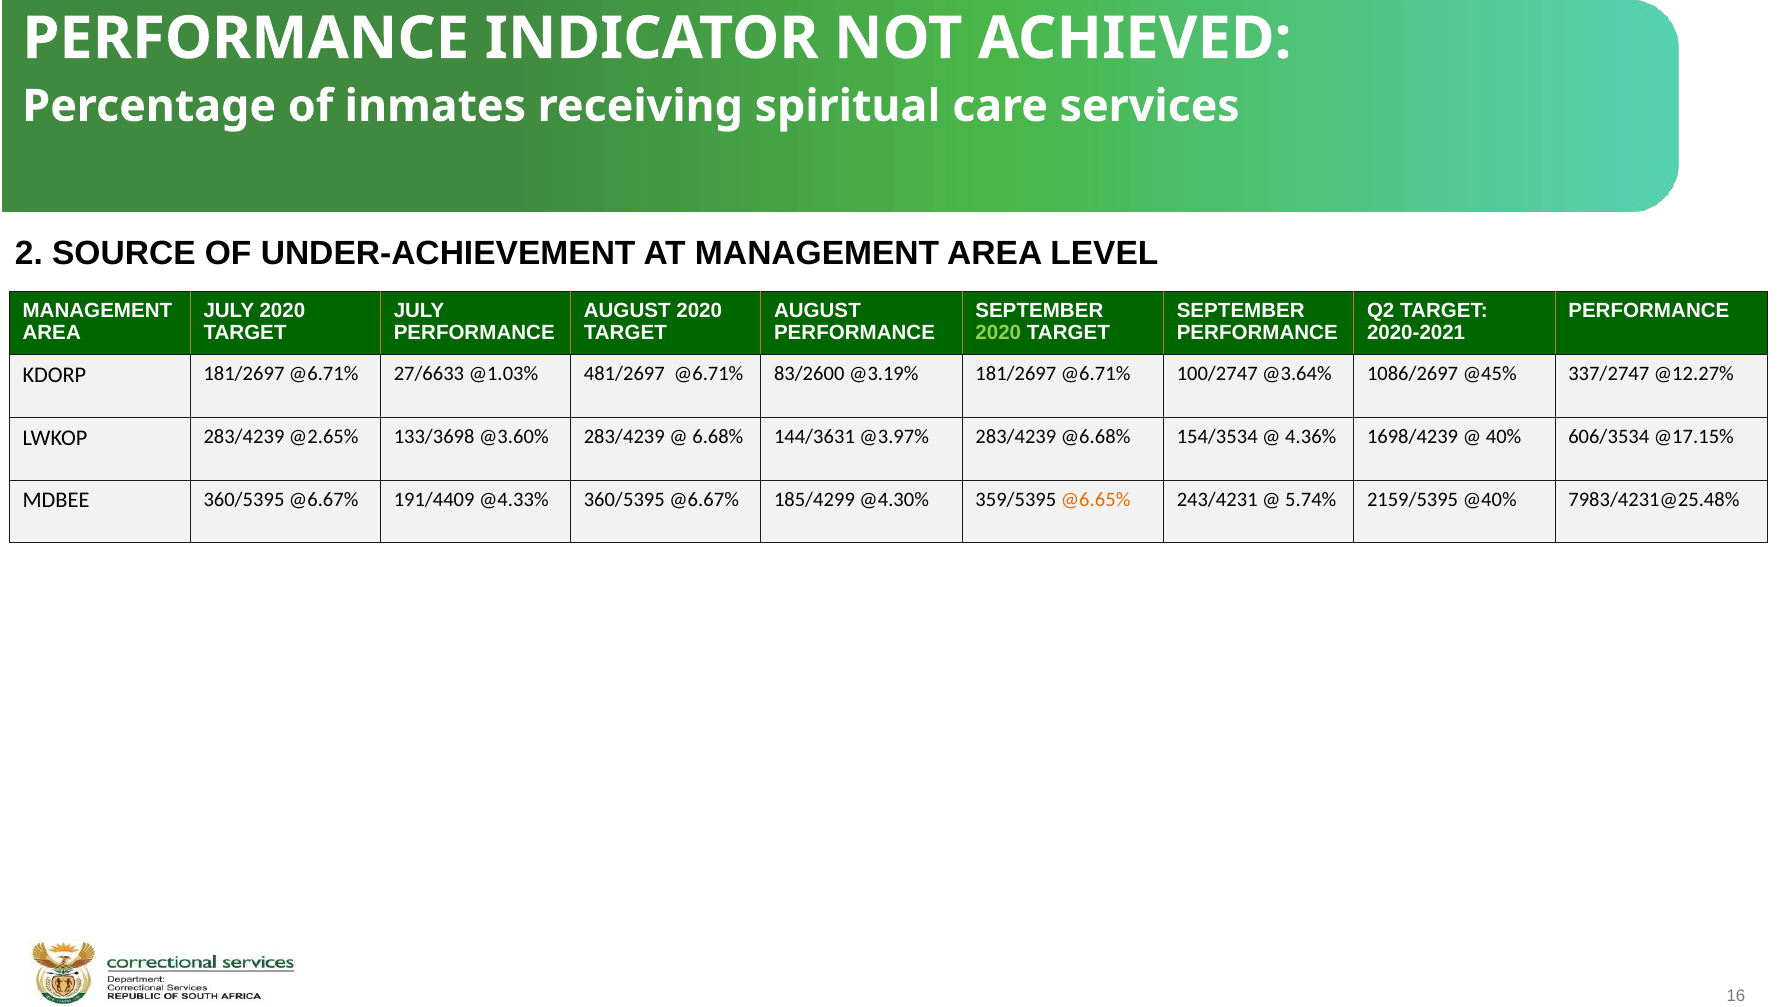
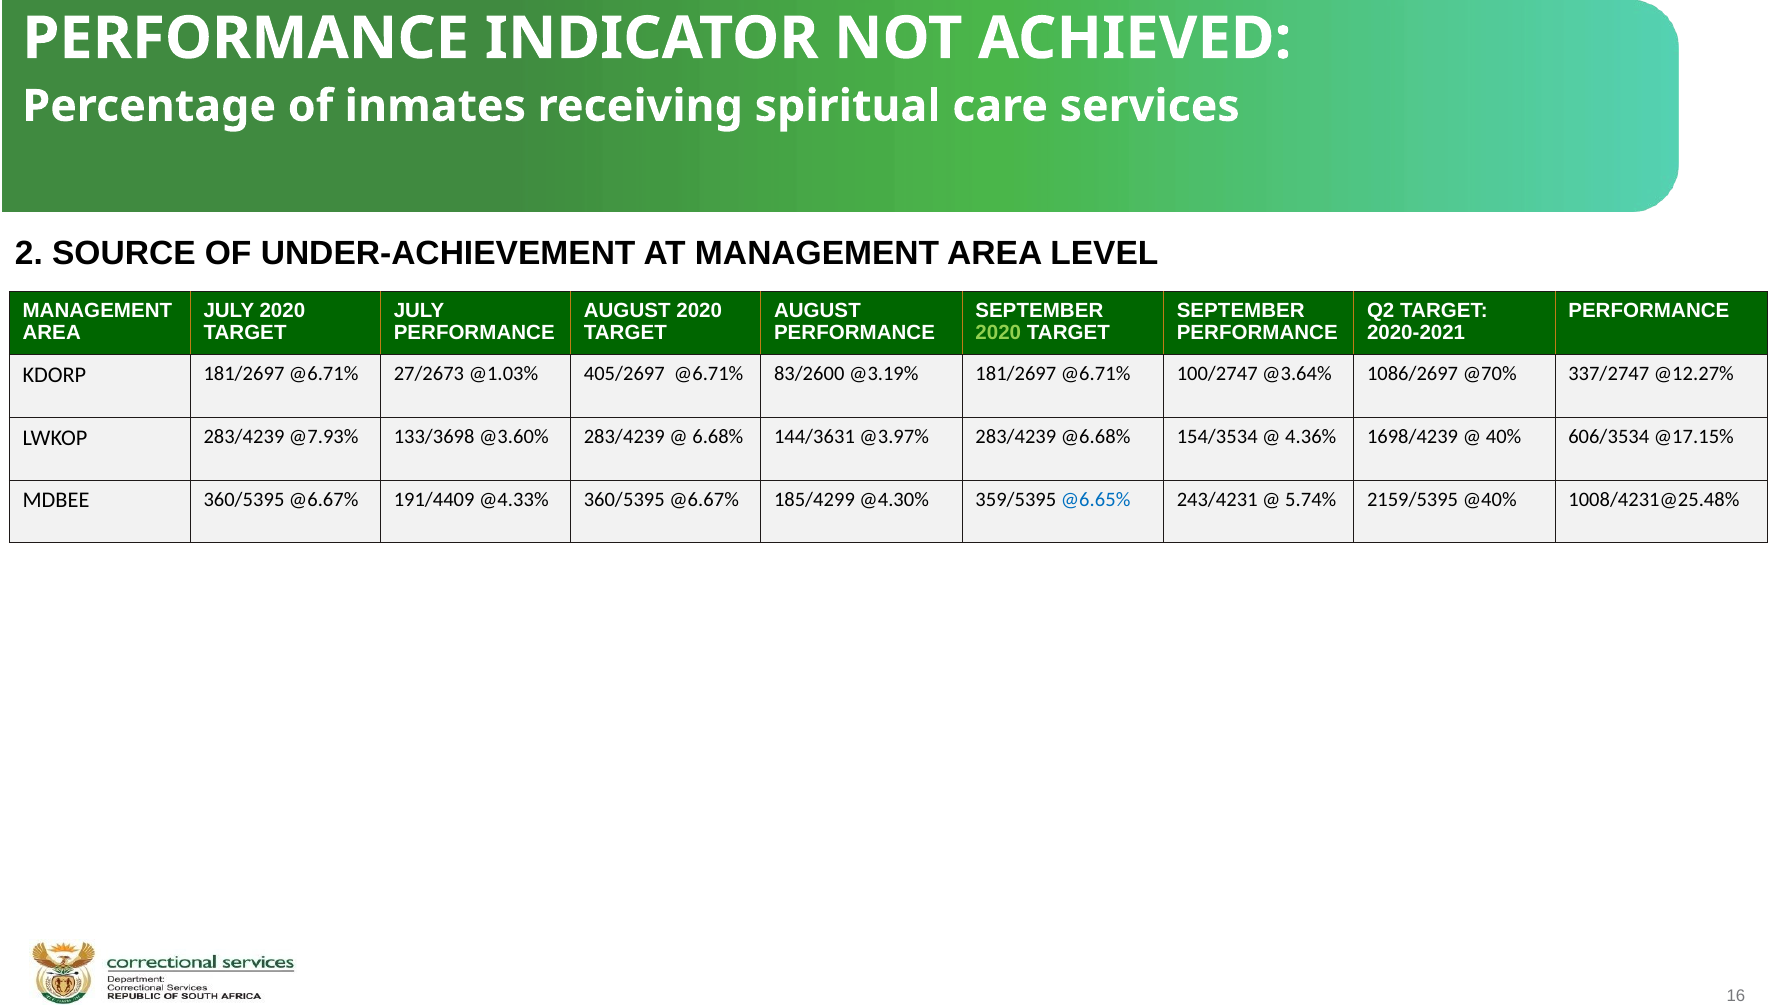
27/6633: 27/6633 -> 27/2673
481/2697: 481/2697 -> 405/2697
@45%: @45% -> @70%
@2.65%: @2.65% -> @7.93%
@6.65% colour: orange -> blue
7983/4231@25.48%: 7983/4231@25.48% -> 1008/4231@25.48%
